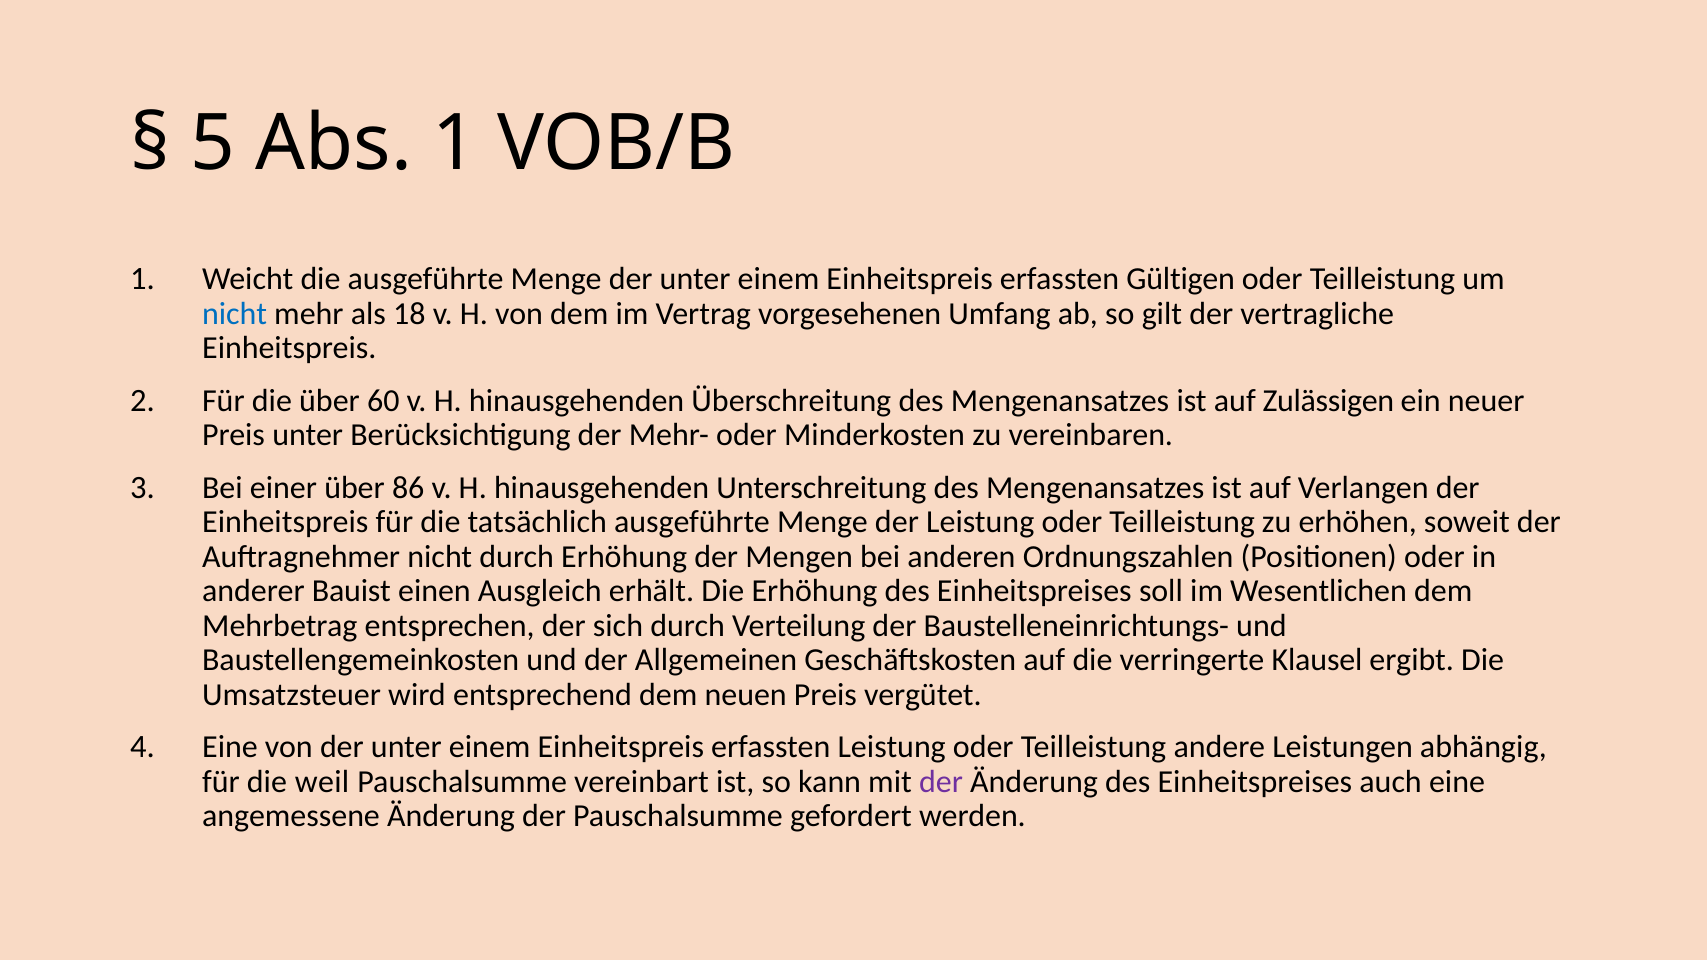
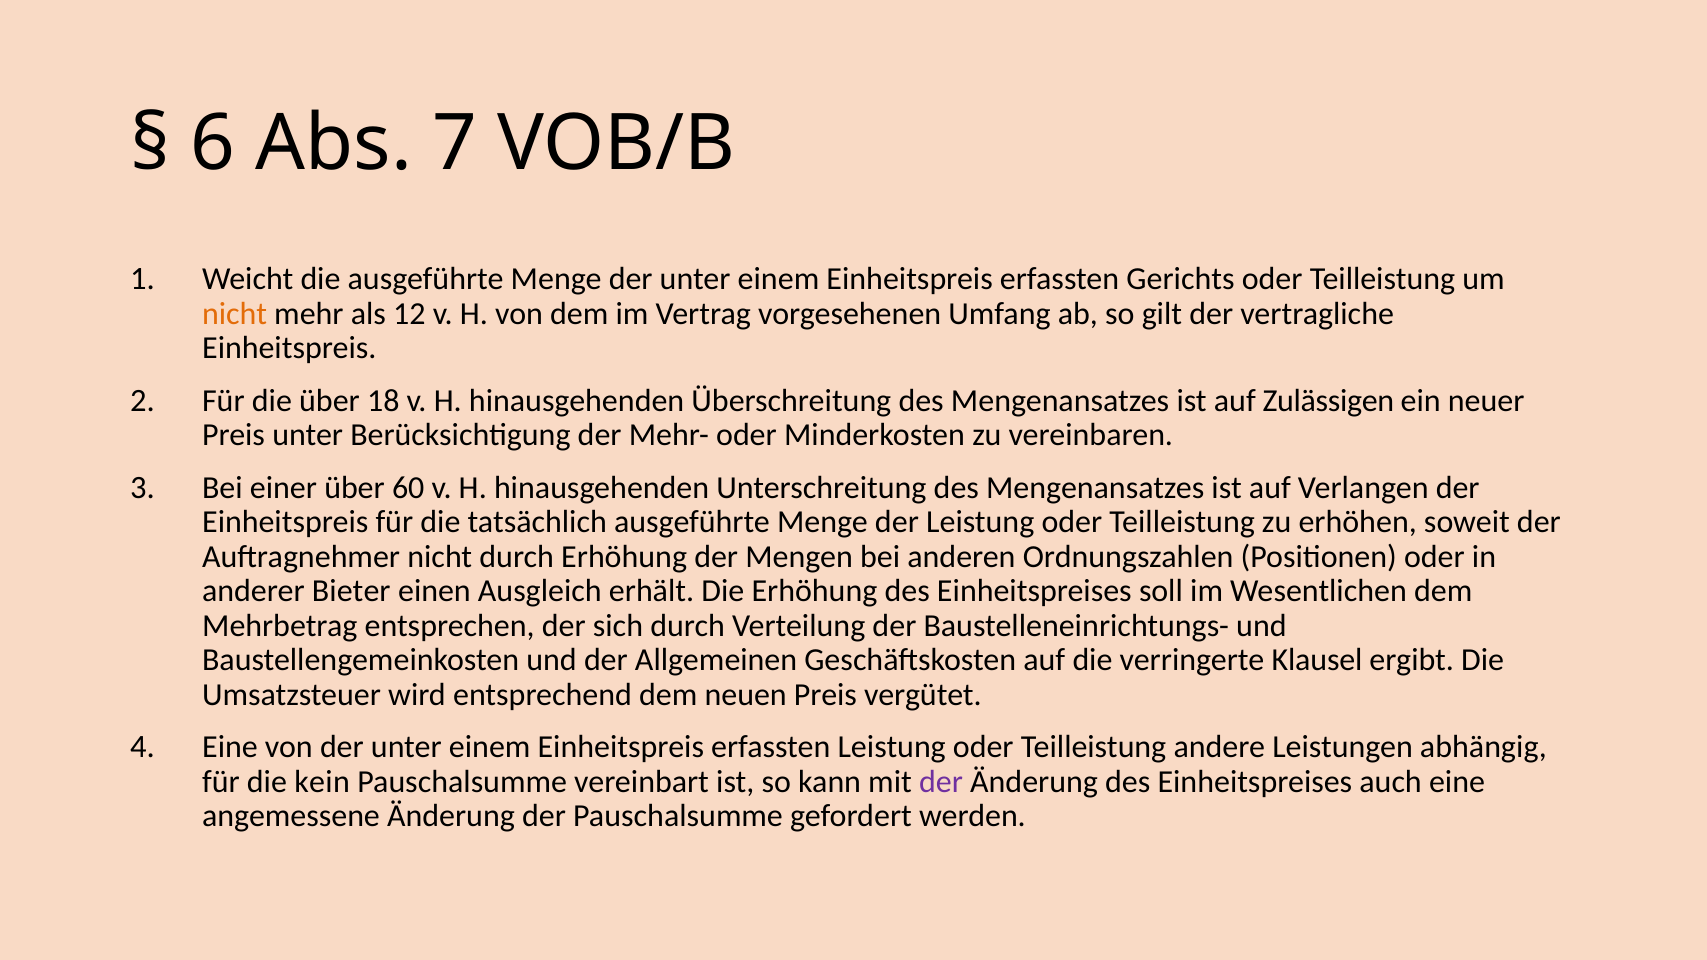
5: 5 -> 6
Abs 1: 1 -> 7
Gültigen: Gültigen -> Gerichts
nicht at (235, 314) colour: blue -> orange
18: 18 -> 12
60: 60 -> 18
86: 86 -> 60
Bauist: Bauist -> Bieter
weil: weil -> kein
